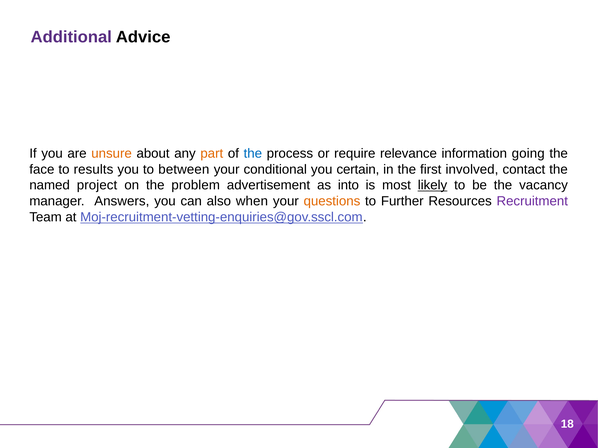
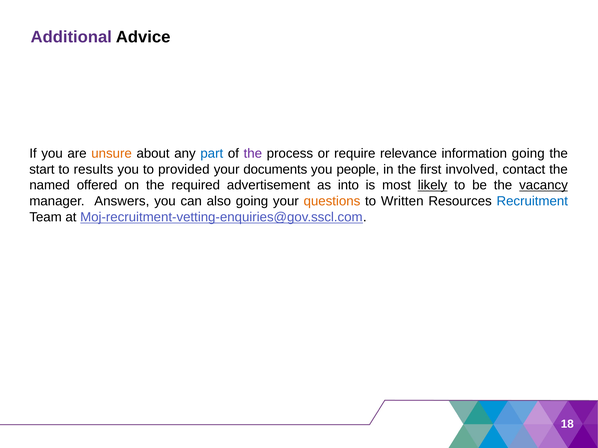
part colour: orange -> blue
the at (253, 154) colour: blue -> purple
face: face -> start
between: between -> provided
conditional: conditional -> documents
certain: certain -> people
project: project -> offered
problem: problem -> required
vacancy underline: none -> present
also when: when -> going
Further: Further -> Written
Recruitment colour: purple -> blue
